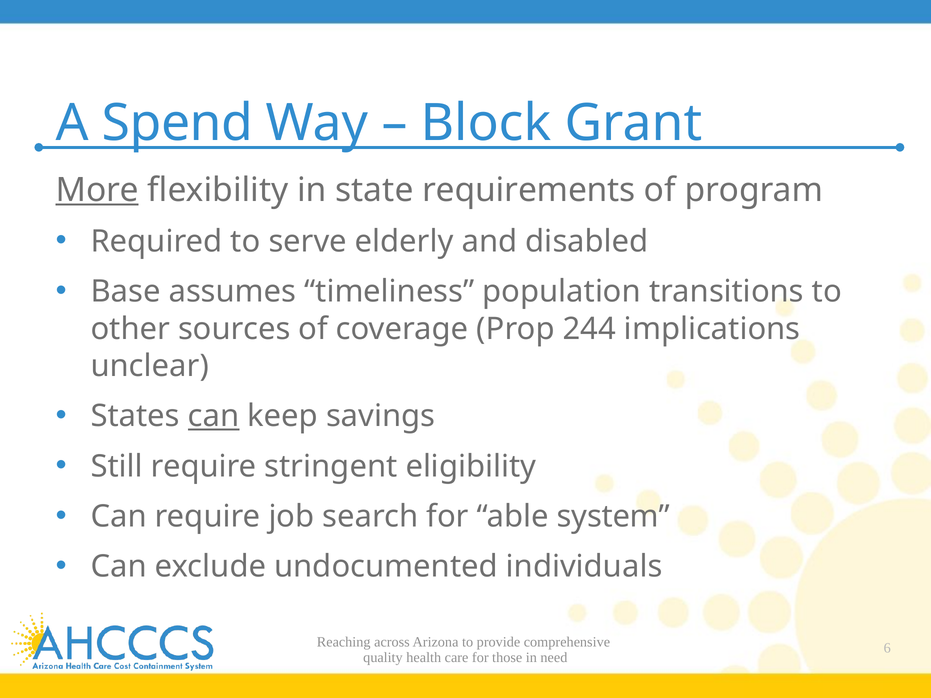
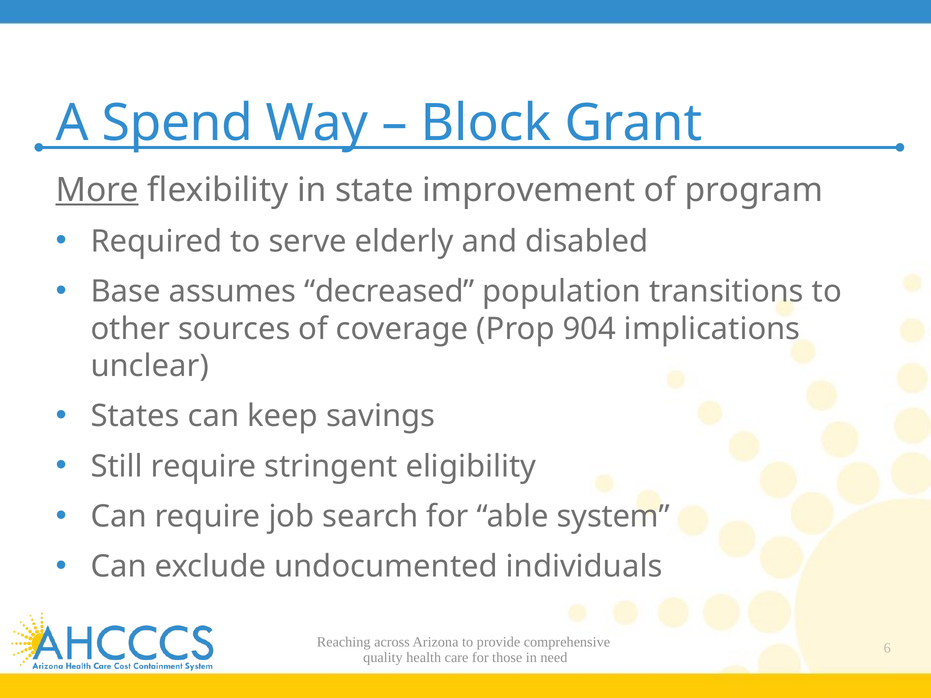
requirements: requirements -> improvement
timeliness: timeliness -> decreased
244: 244 -> 904
can at (214, 416) underline: present -> none
